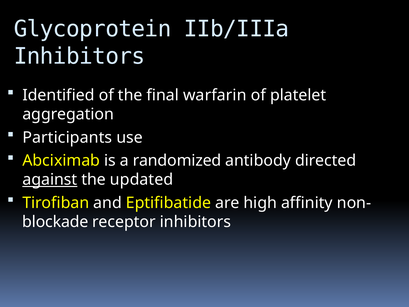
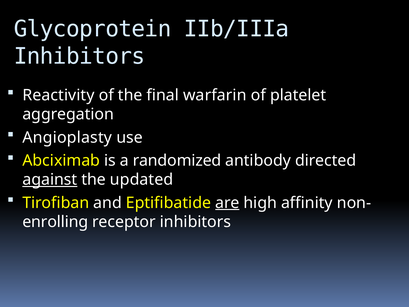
Identified: Identified -> Reactivity
Participants: Participants -> Angioplasty
are underline: none -> present
blockade: blockade -> enrolling
